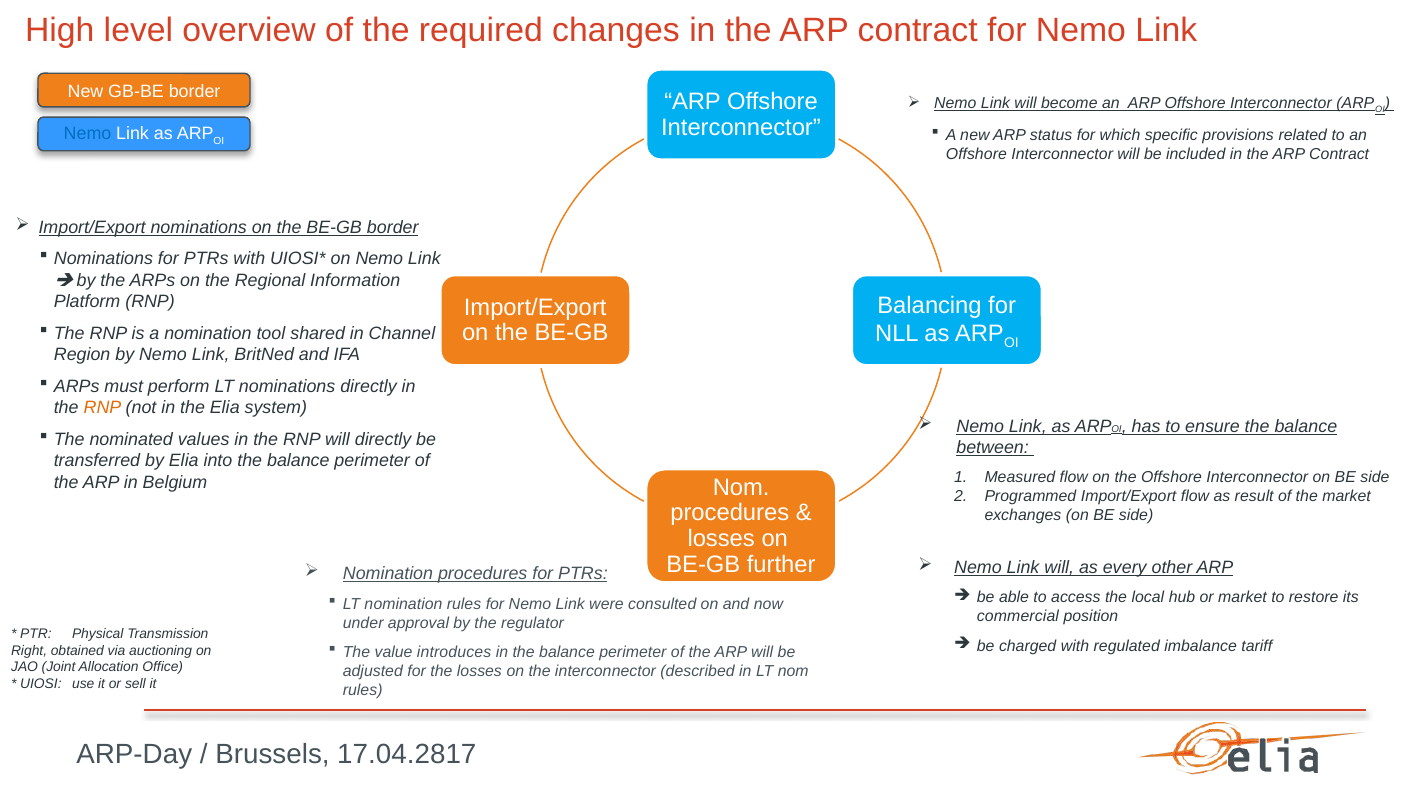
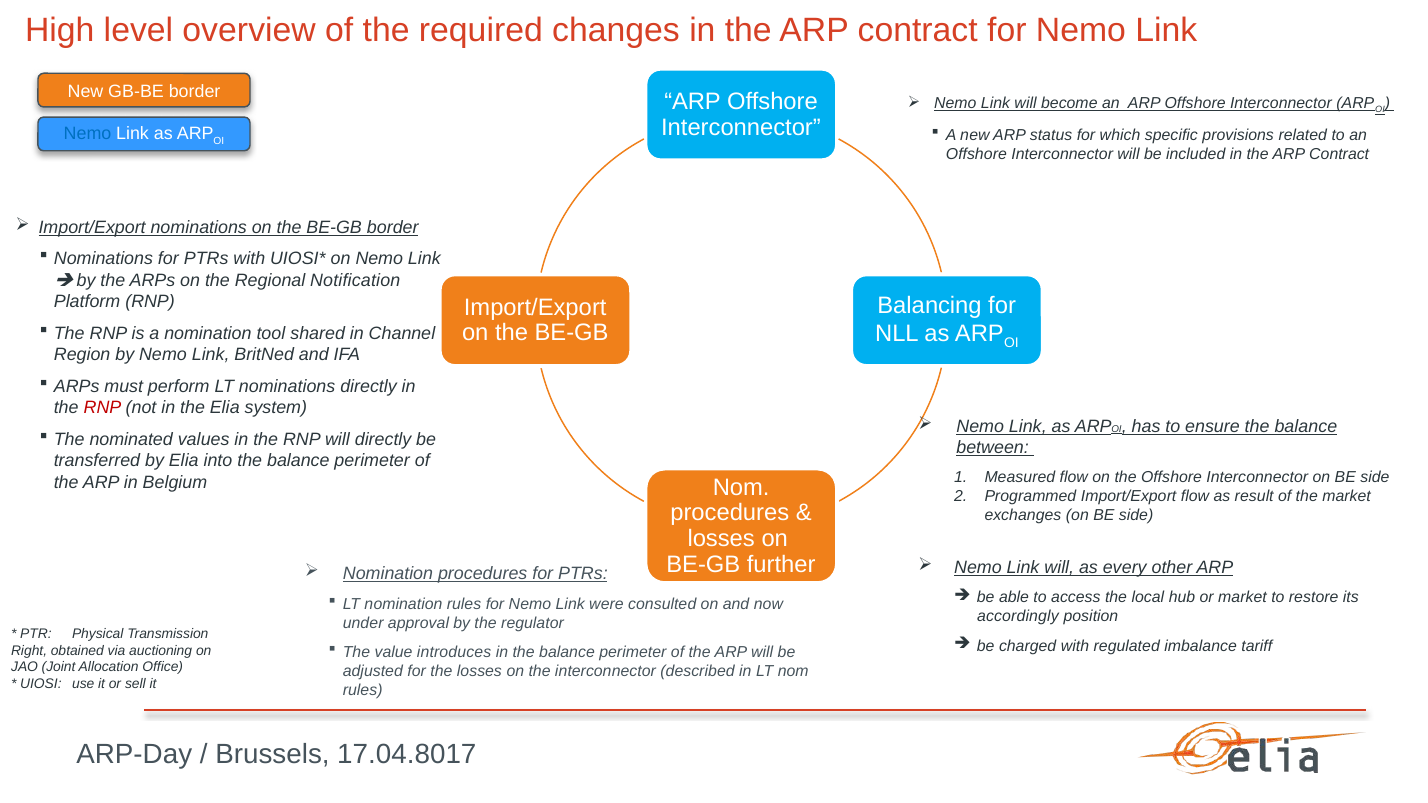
Information: Information -> Notification
RNP at (102, 408) colour: orange -> red
commercial: commercial -> accordingly
17.04.2817: 17.04.2817 -> 17.04.8017
